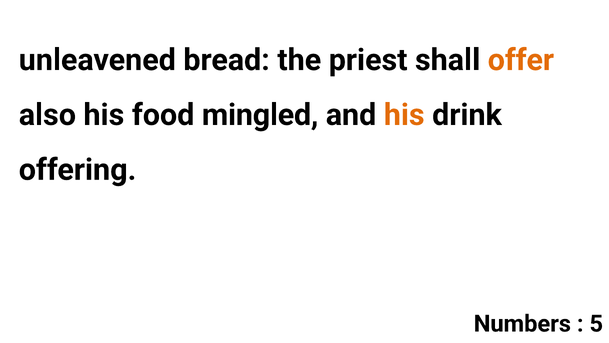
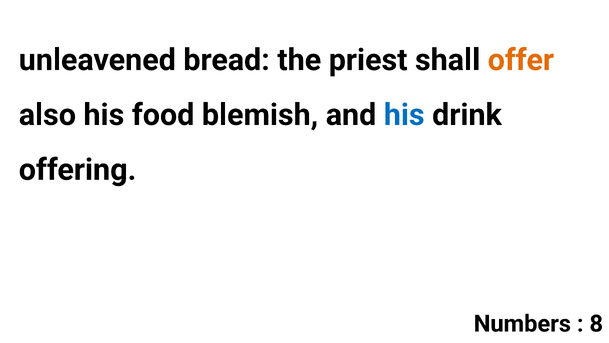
mingled: mingled -> blemish
his at (404, 115) colour: orange -> blue
5: 5 -> 8
